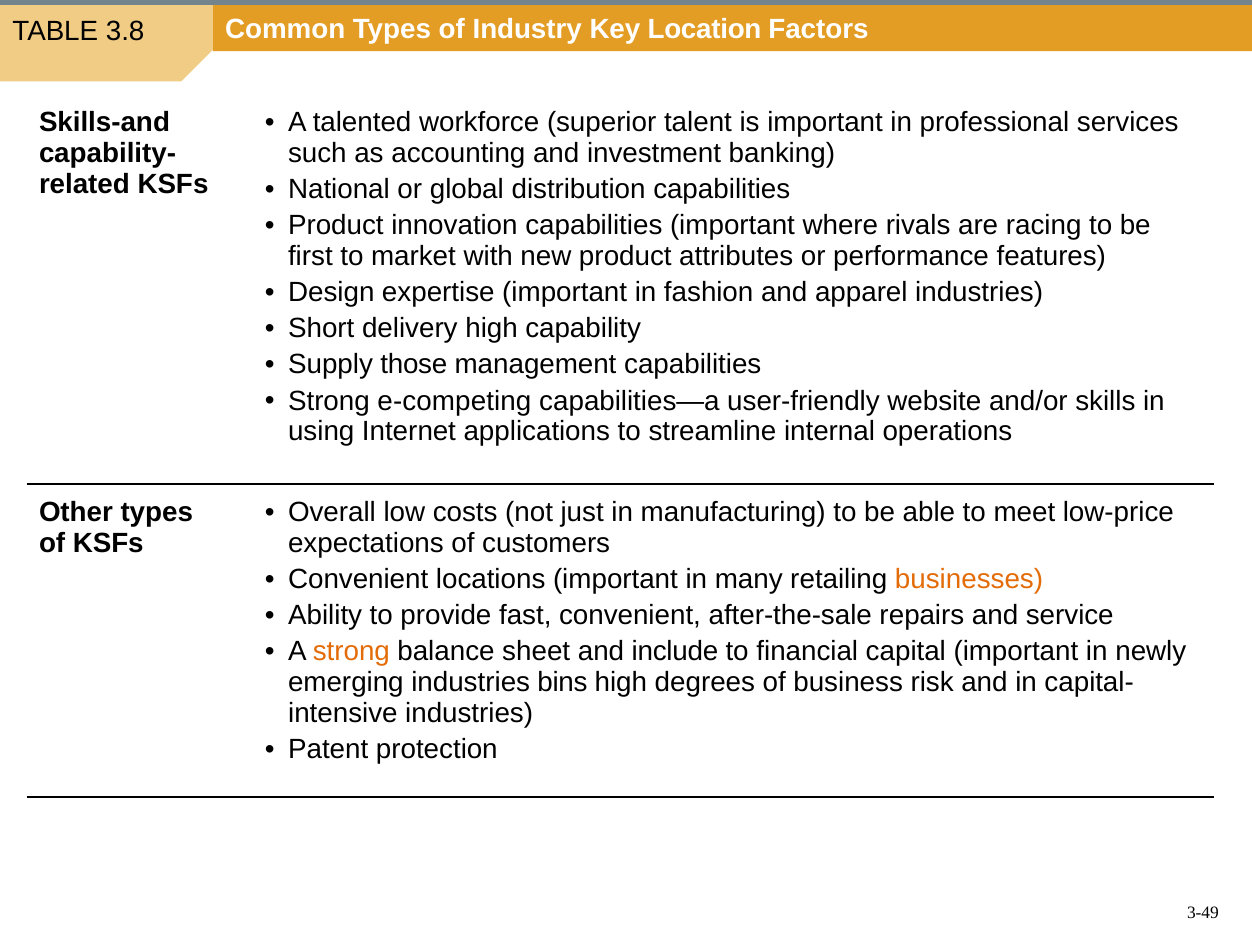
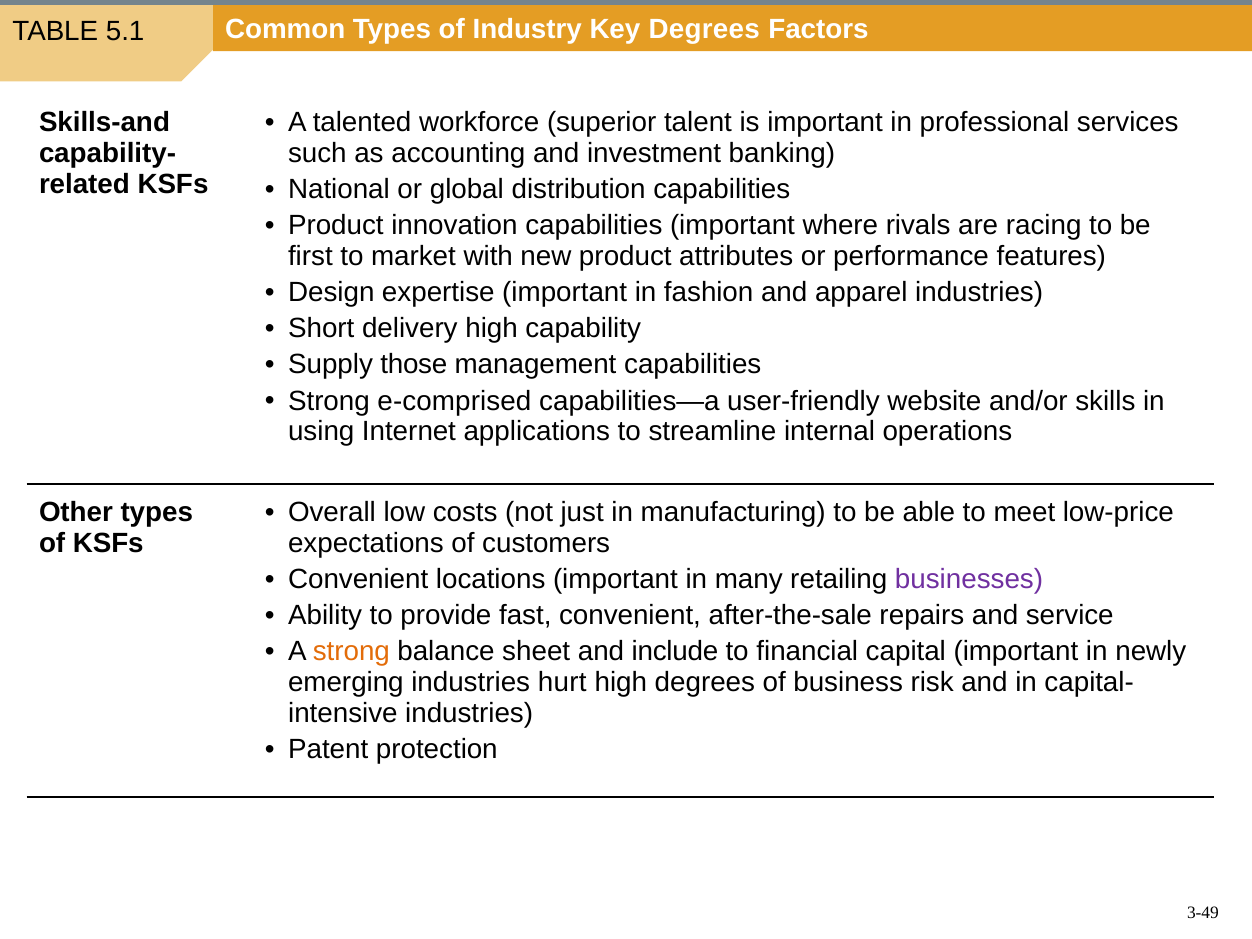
3.8: 3.8 -> 5.1
Key Location: Location -> Degrees
e-competing: e-competing -> e-comprised
businesses colour: orange -> purple
bins: bins -> hurt
